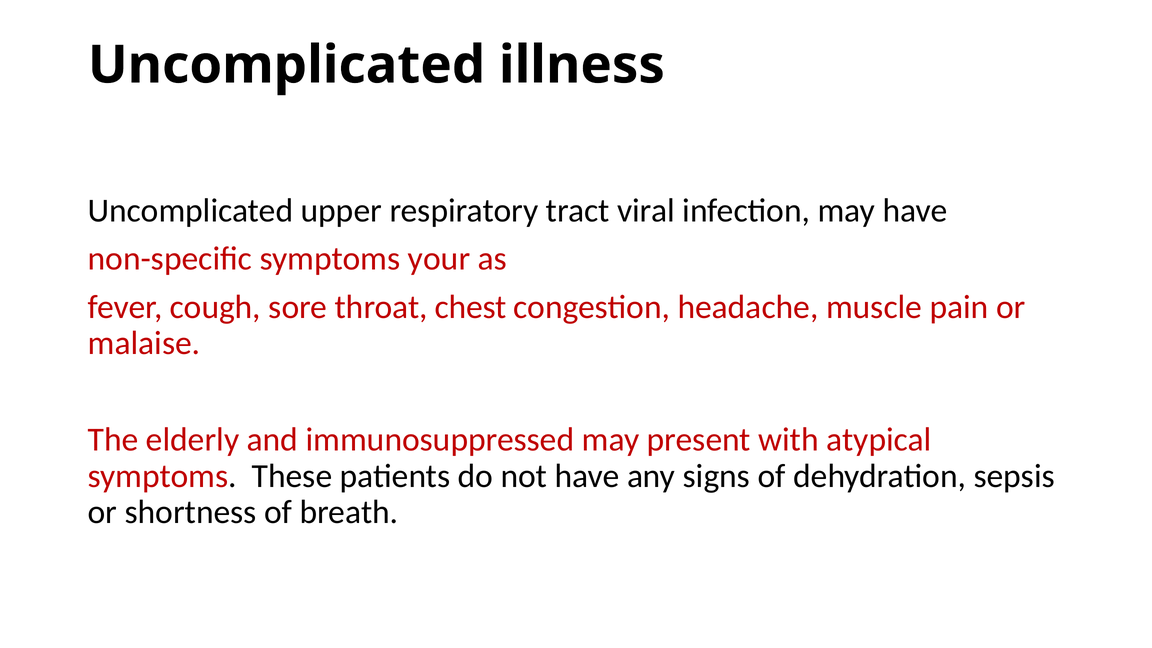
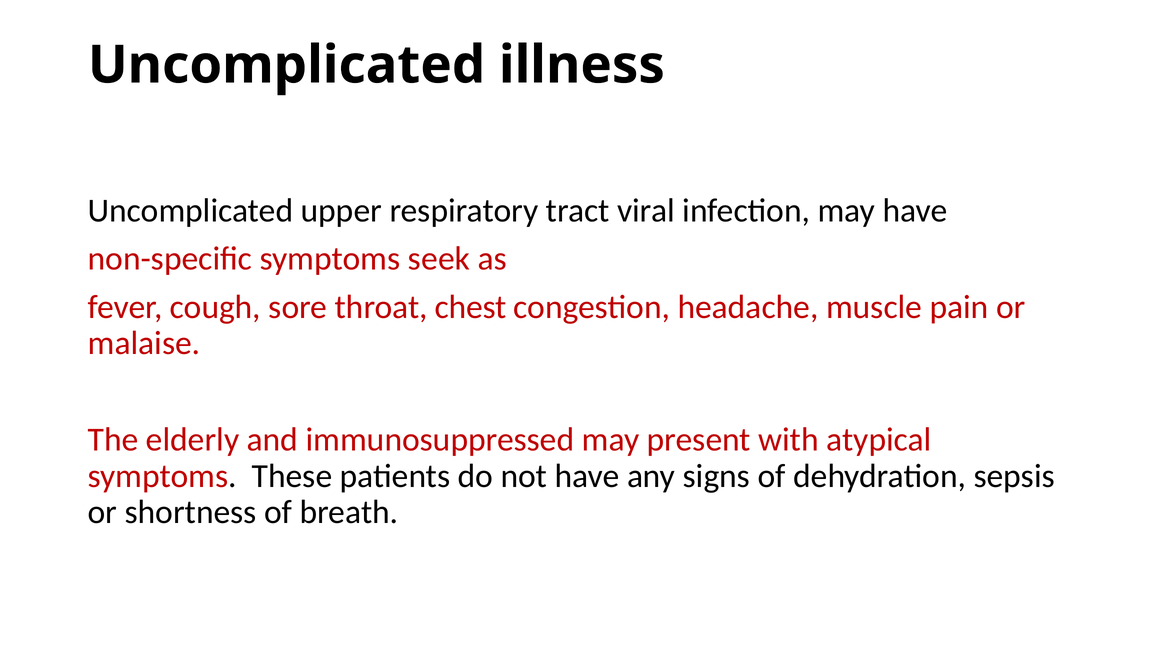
your: your -> seek
